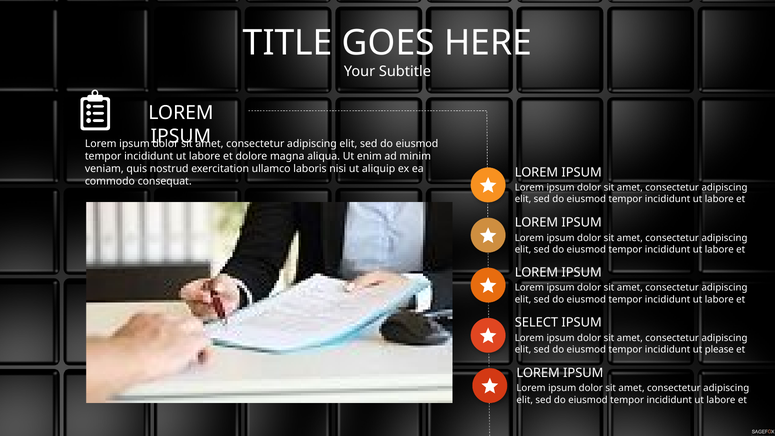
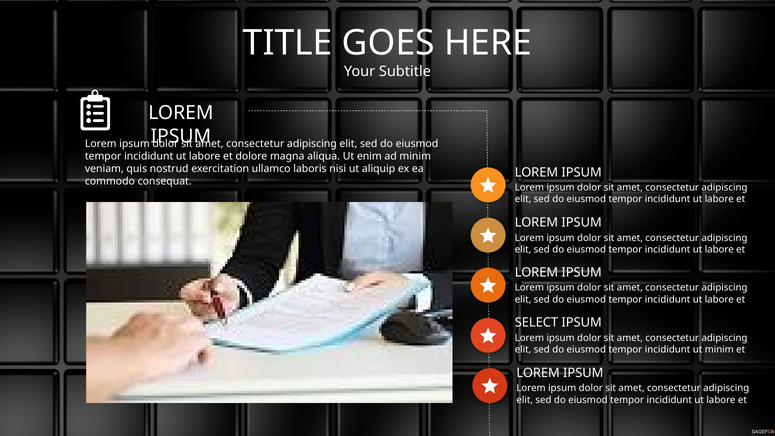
ut please: please -> minim
